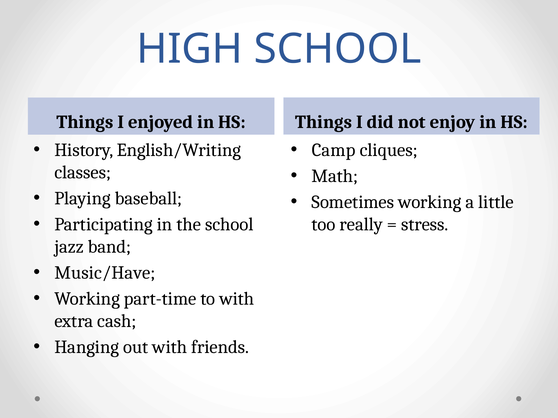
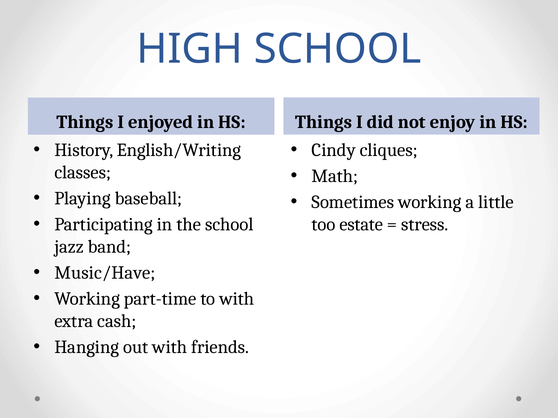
Camp: Camp -> Cindy
really: really -> estate
